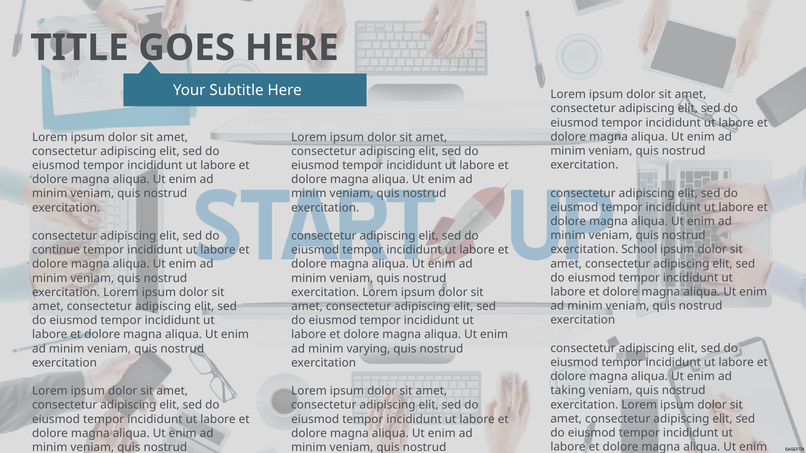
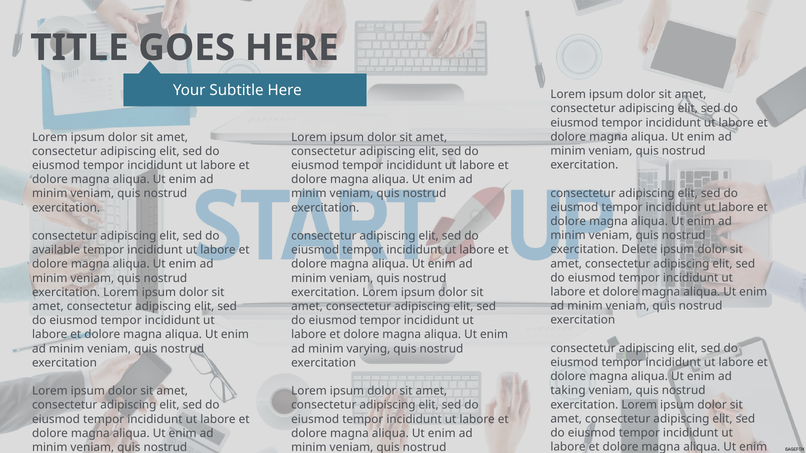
School: School -> Delete
continue: continue -> available
